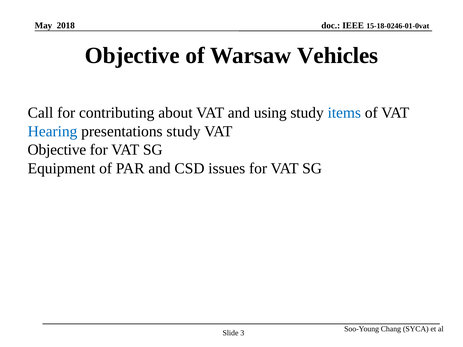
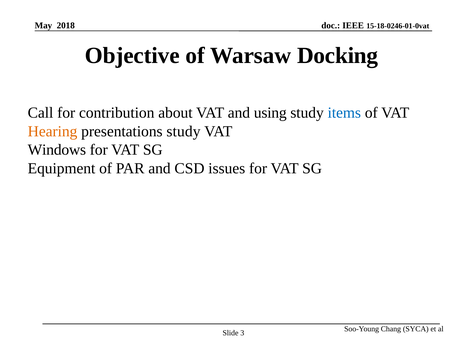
Vehicles: Vehicles -> Docking
contributing: contributing -> contribution
Hearing colour: blue -> orange
Objective at (57, 150): Objective -> Windows
